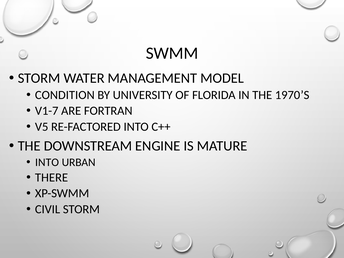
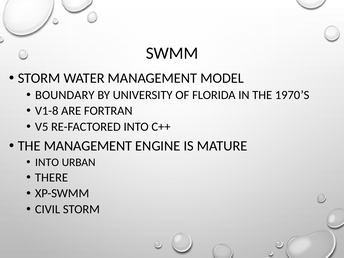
CONDITION: CONDITION -> BOUNDARY
V1-7: V1-7 -> V1-8
THE DOWNSTREAM: DOWNSTREAM -> MANAGEMENT
